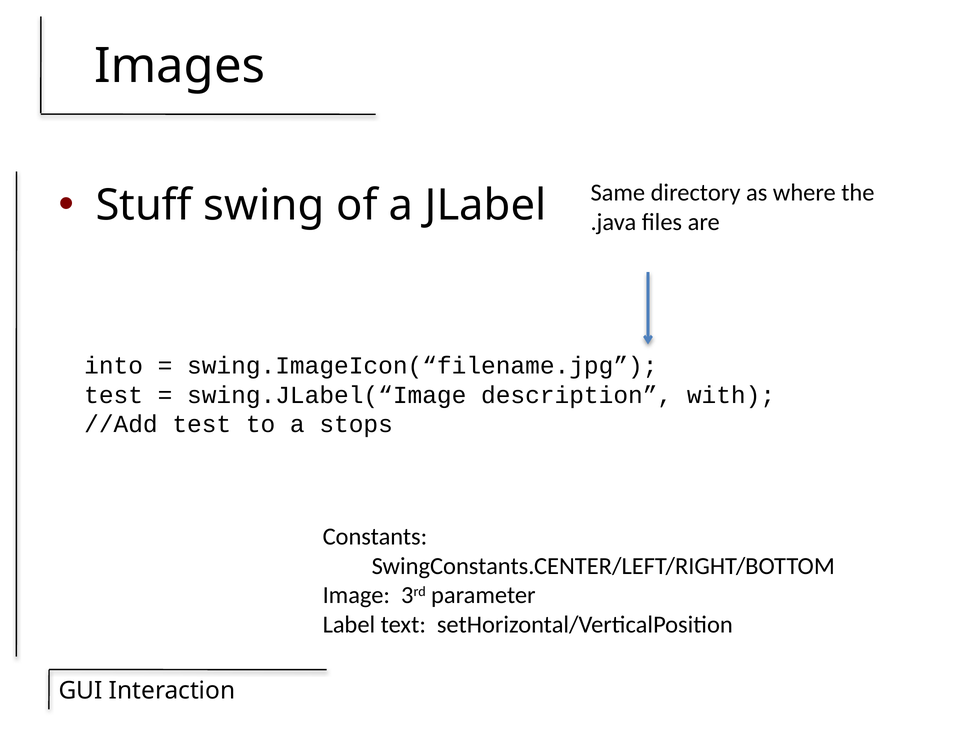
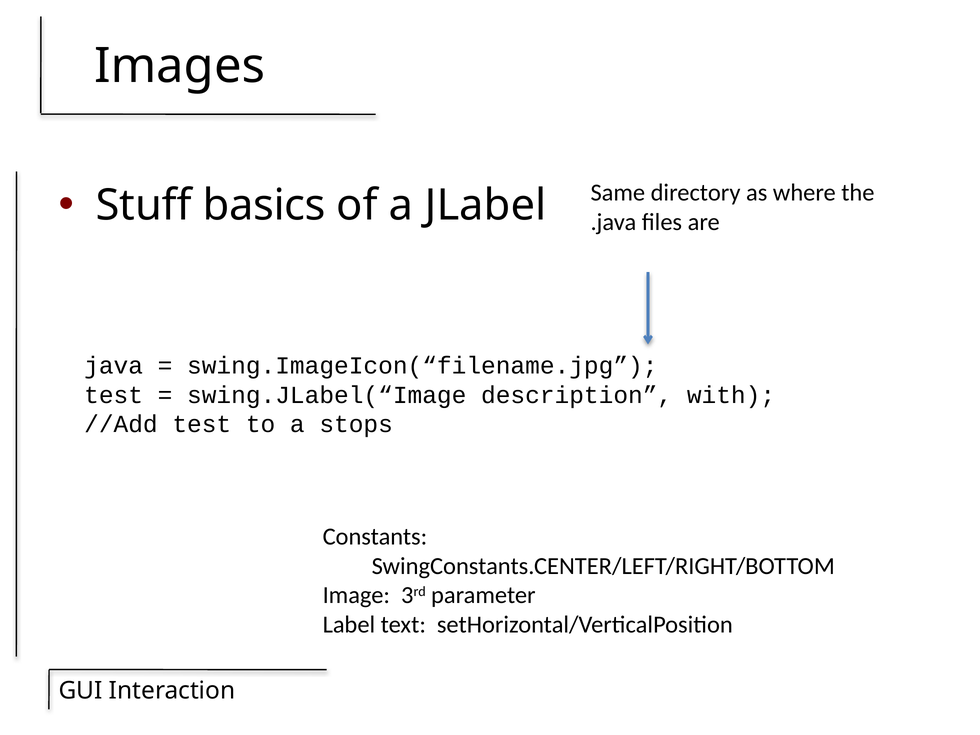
swing: swing -> basics
into: into -> java
